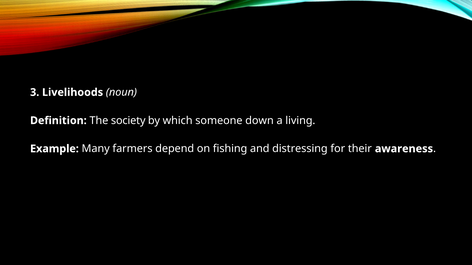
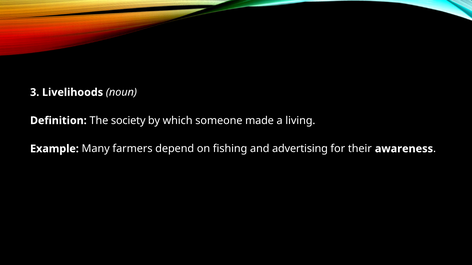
down: down -> made
distressing: distressing -> advertising
